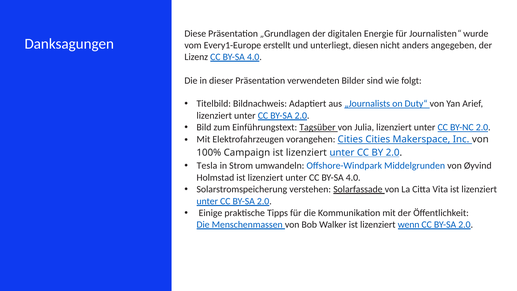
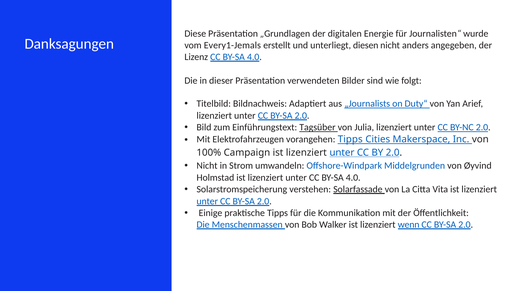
Every1-Europe: Every1-Europe -> Every1-Jemals
vorangehen Cities: Cities -> Tipps
Tesla at (207, 166): Tesla -> Nicht
